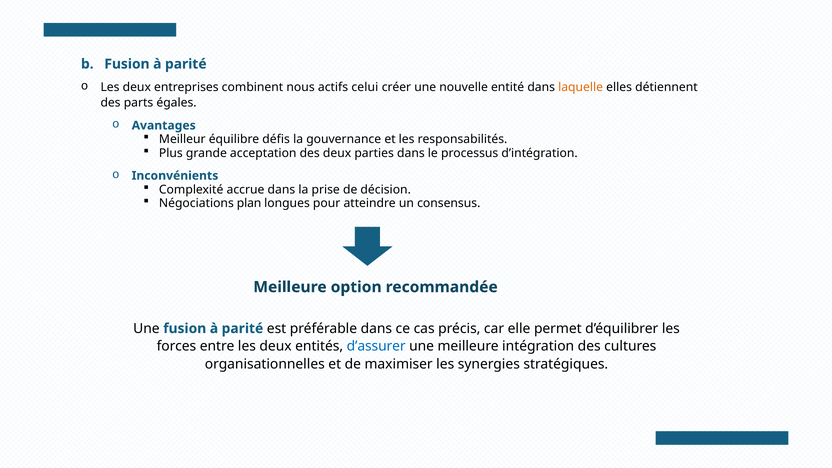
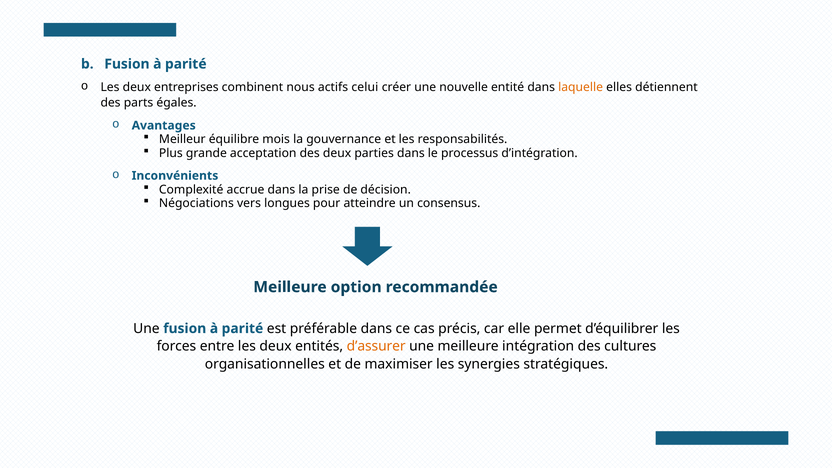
défis: défis -> mois
plan: plan -> vers
d’assurer colour: blue -> orange
